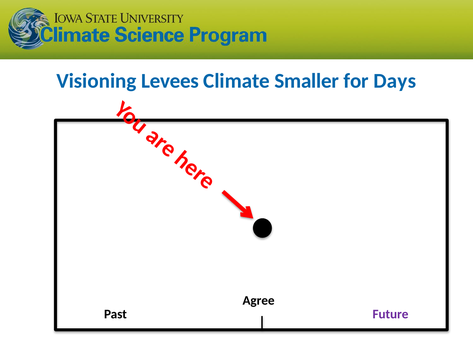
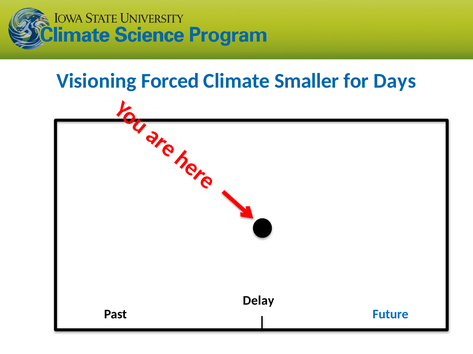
Levees: Levees -> Forced
Agree: Agree -> Delay
Future colour: purple -> blue
